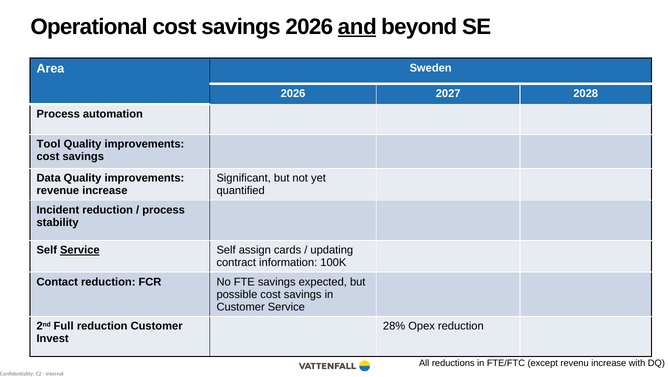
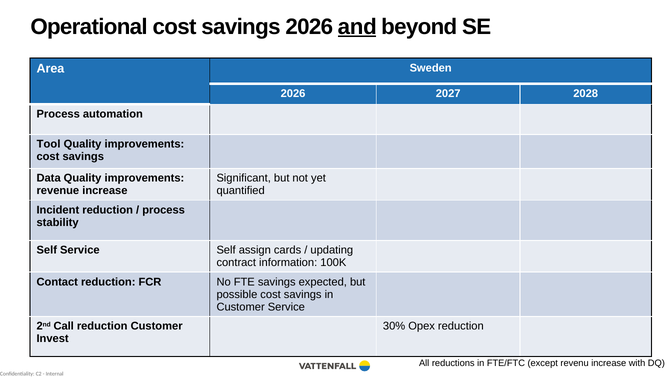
Service at (80, 250) underline: present -> none
Full: Full -> Call
28%: 28% -> 30%
